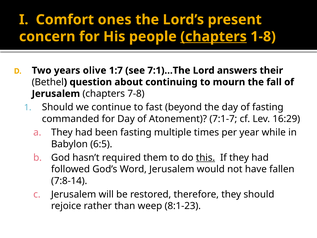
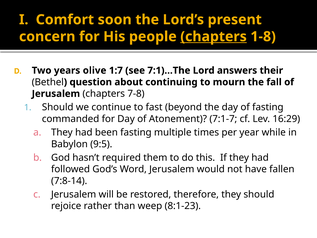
ones: ones -> soon
6:5: 6:5 -> 9:5
this underline: present -> none
